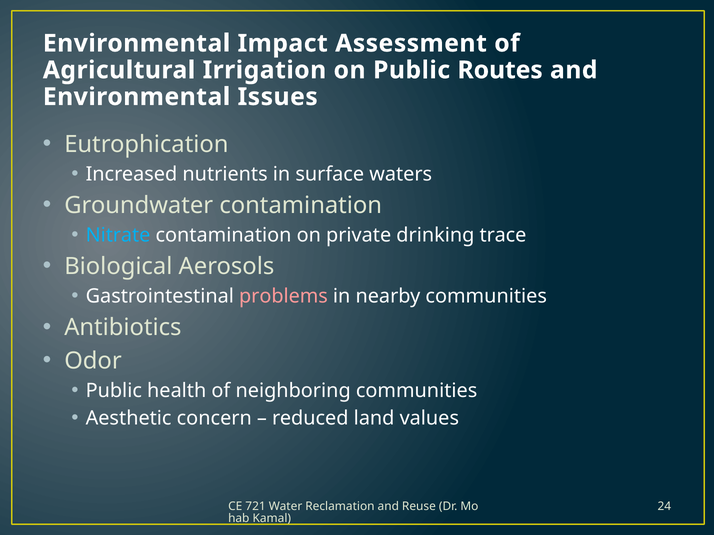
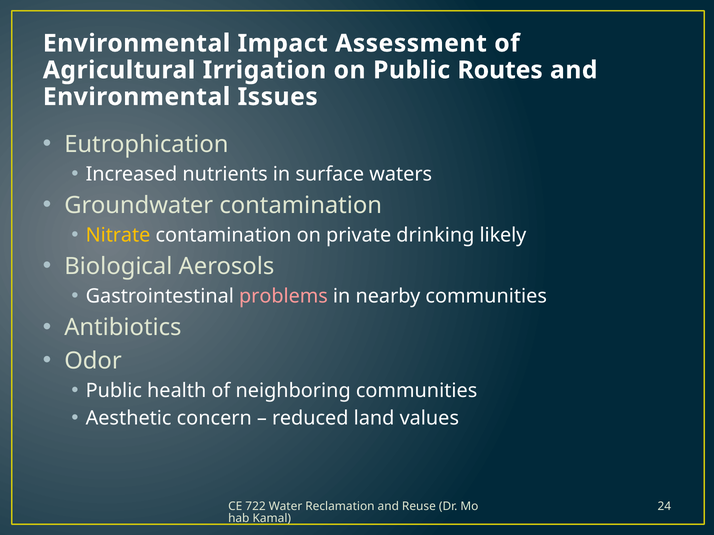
Nitrate colour: light blue -> yellow
trace: trace -> likely
721: 721 -> 722
